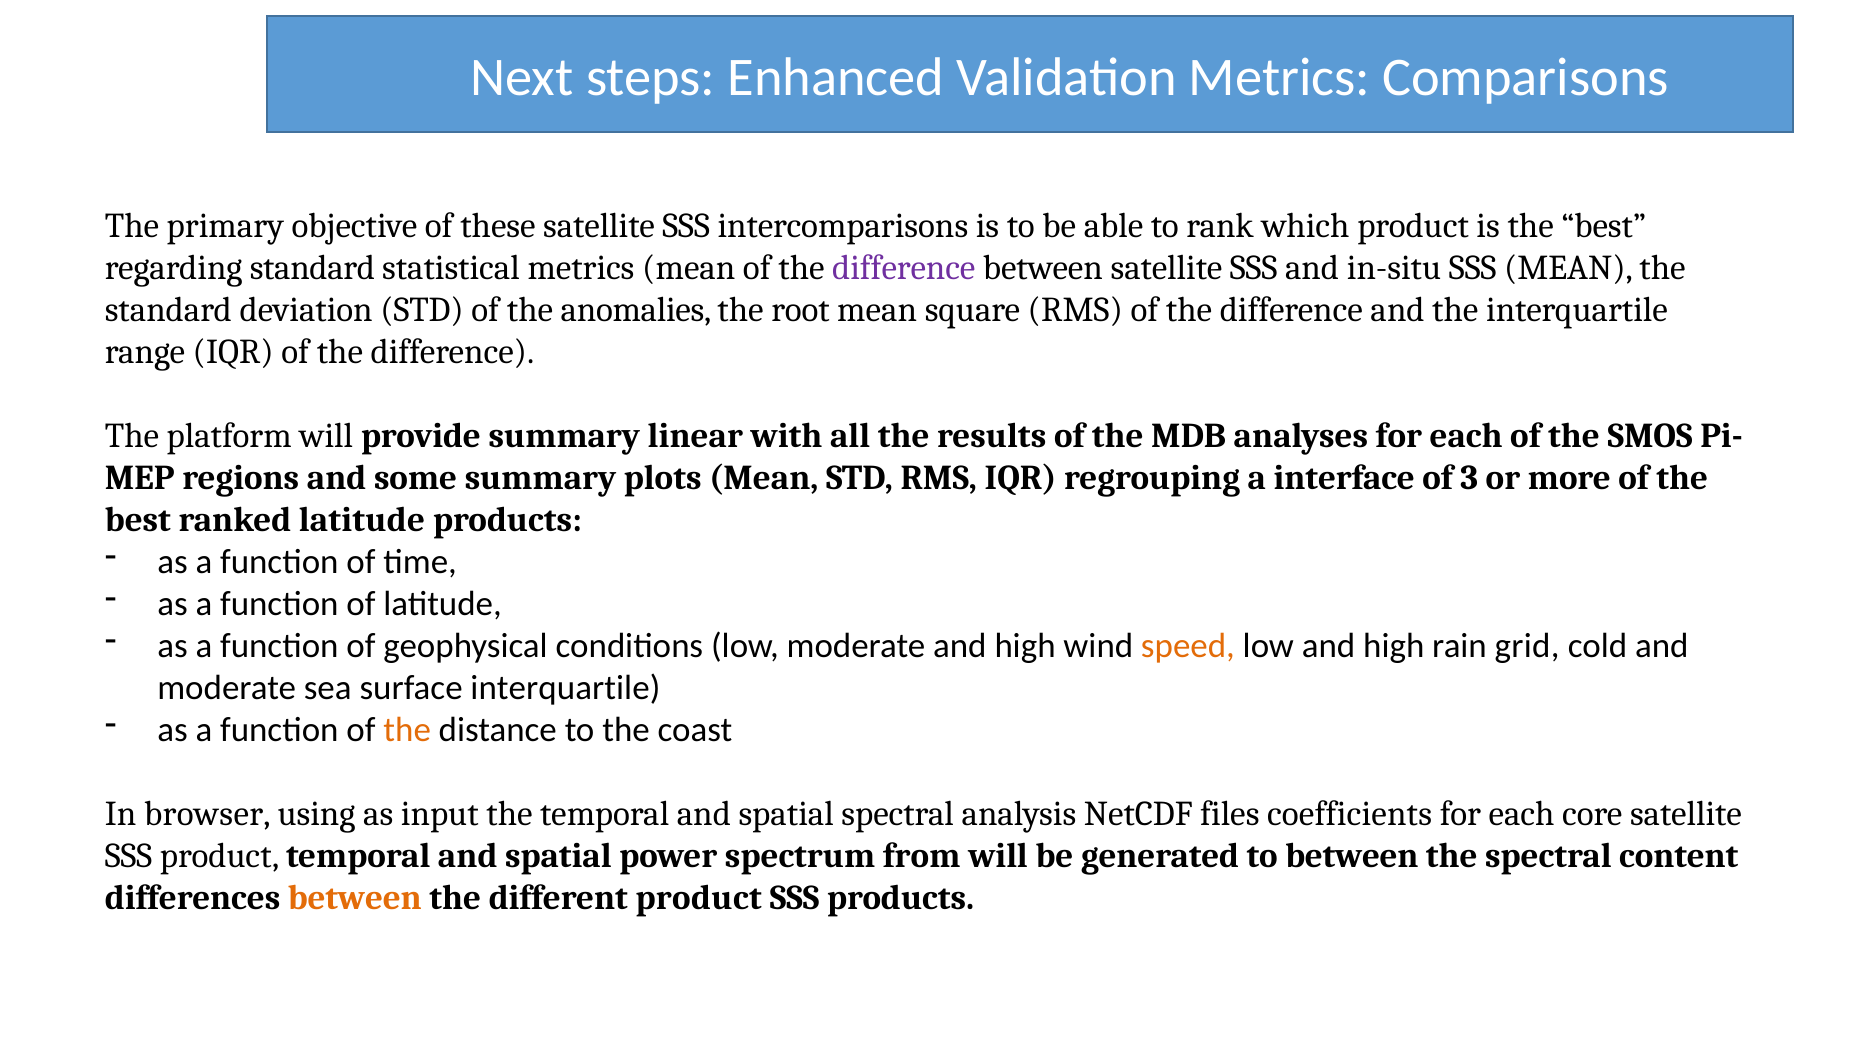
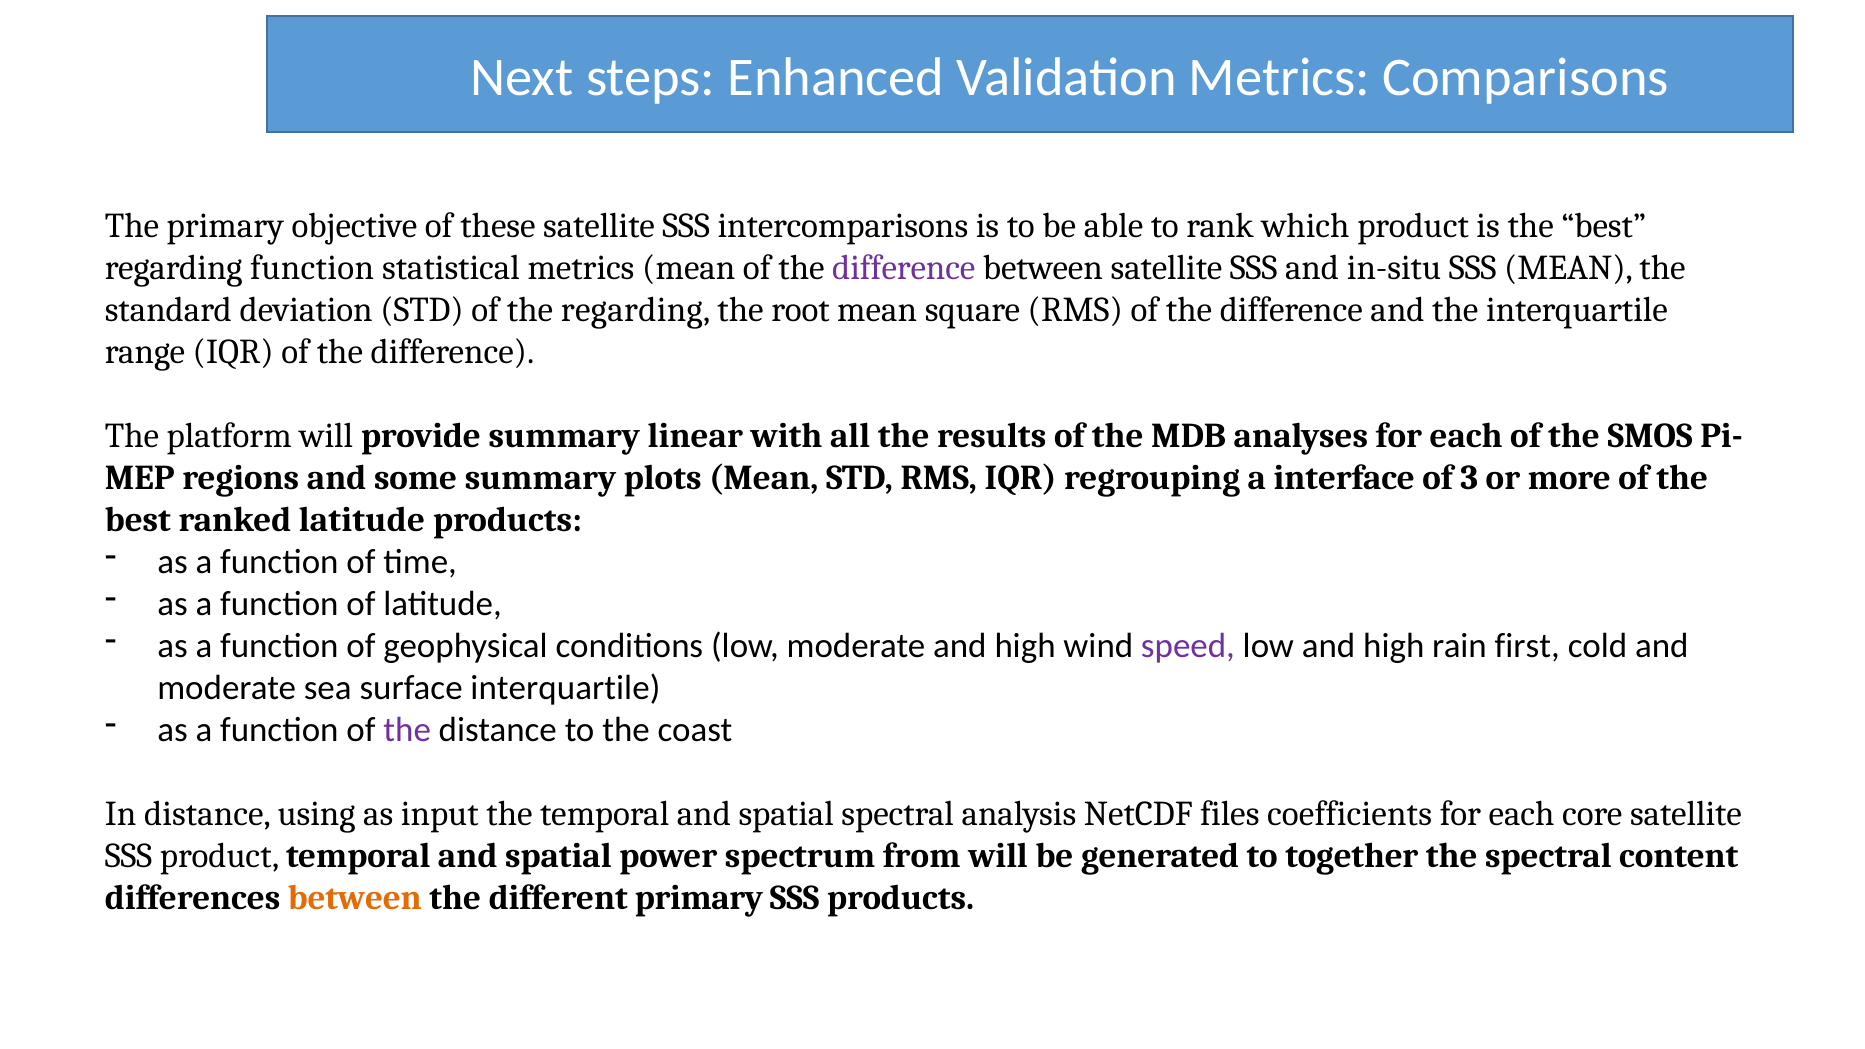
regarding standard: standard -> function
the anomalies: anomalies -> regarding
speed colour: orange -> purple
grid: grid -> first
the at (407, 730) colour: orange -> purple
In browser: browser -> distance
to between: between -> together
different product: product -> primary
